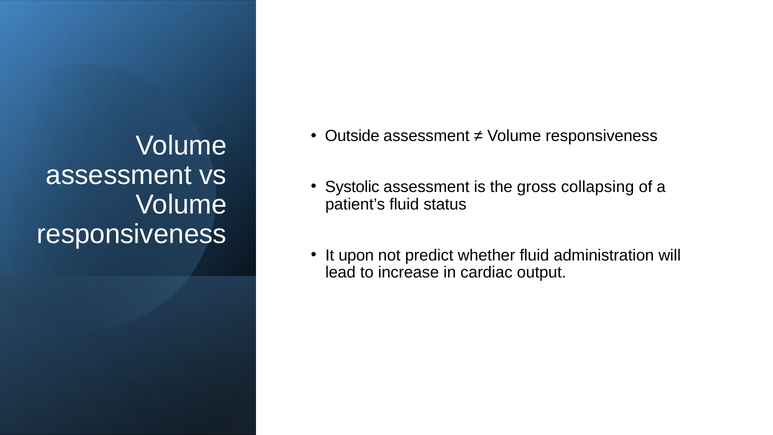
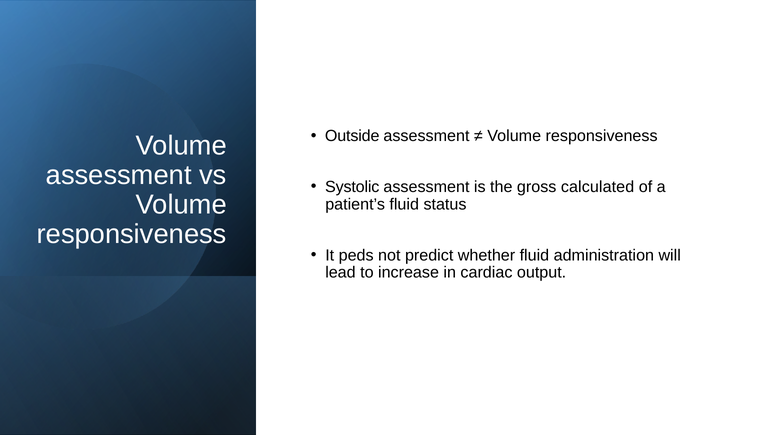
collapsing: collapsing -> calculated
upon: upon -> peds
